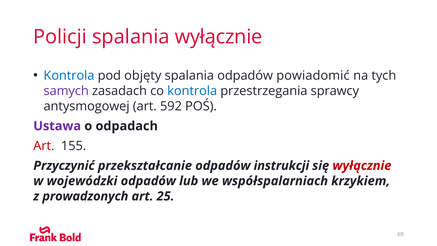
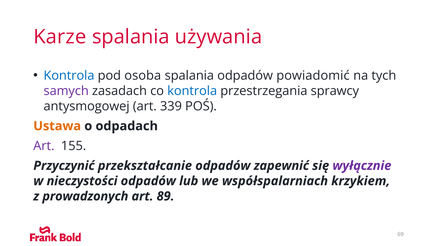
Policji: Policji -> Karze
spalania wyłącznie: wyłącznie -> używania
objęty: objęty -> osoba
592: 592 -> 339
Ustawa colour: purple -> orange
Art at (44, 146) colour: red -> purple
instrukcji: instrukcji -> zapewnić
wyłącznie at (362, 166) colour: red -> purple
wojewódzki: wojewódzki -> nieczystości
25: 25 -> 89
